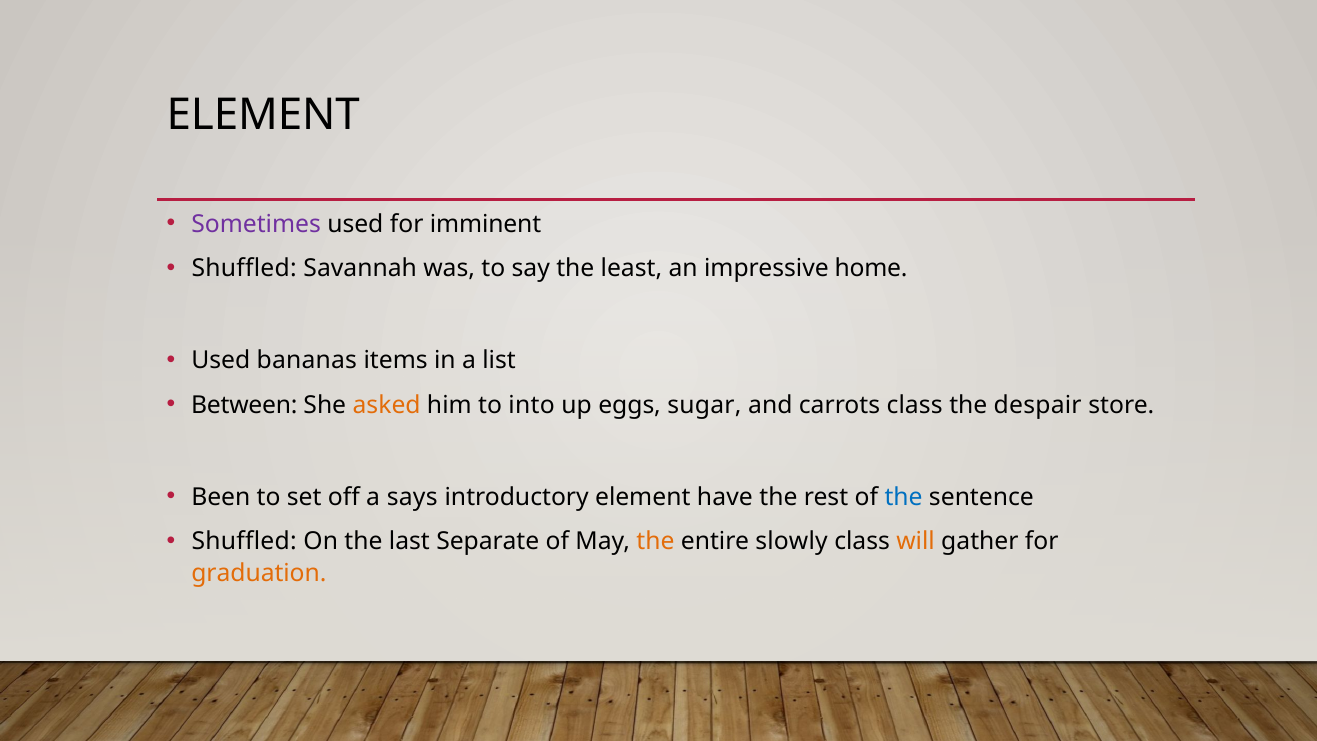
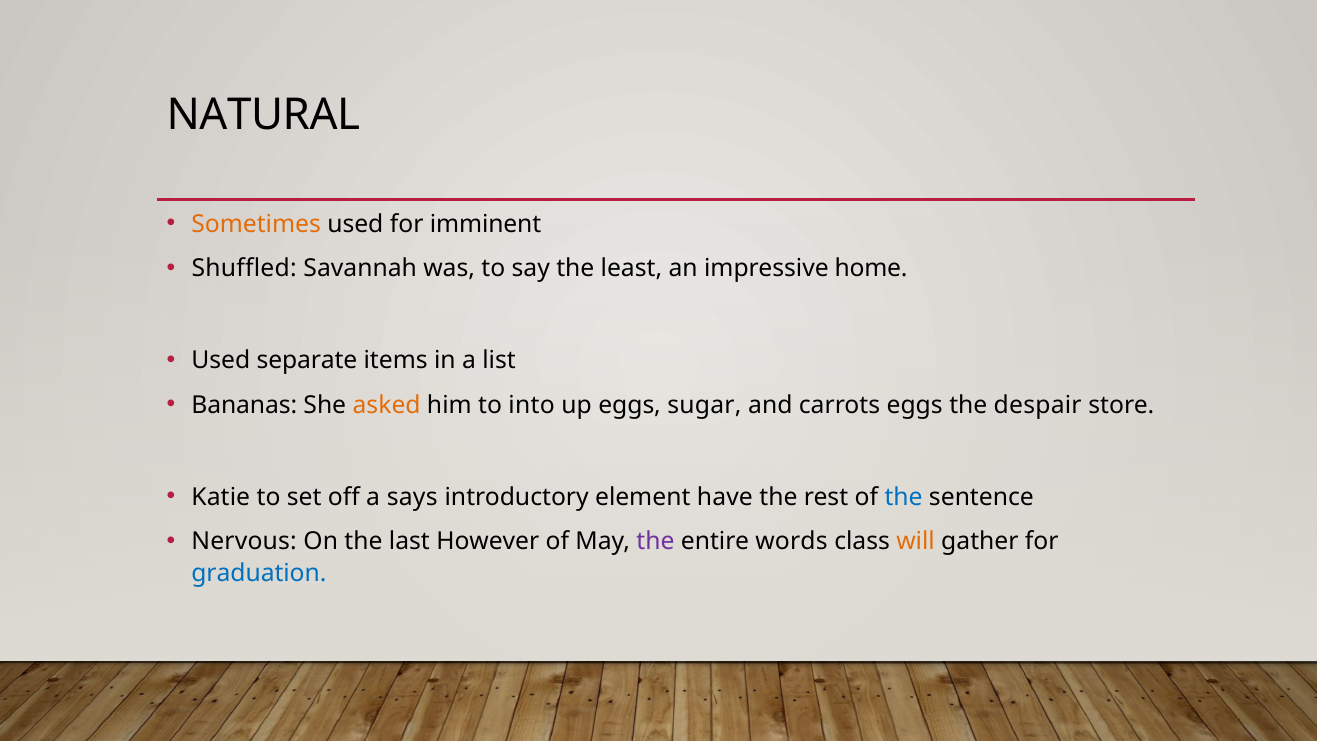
ELEMENT at (263, 115): ELEMENT -> NATURAL
Sometimes colour: purple -> orange
bananas: bananas -> separate
Between: Between -> Bananas
carrots class: class -> eggs
Been: Been -> Katie
Shuffled at (244, 541): Shuffled -> Nervous
Separate: Separate -> However
the at (655, 541) colour: orange -> purple
slowly: slowly -> words
graduation colour: orange -> blue
